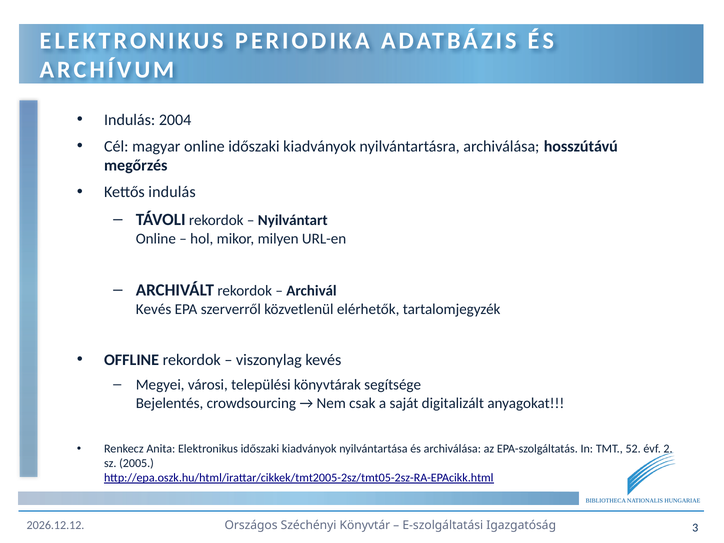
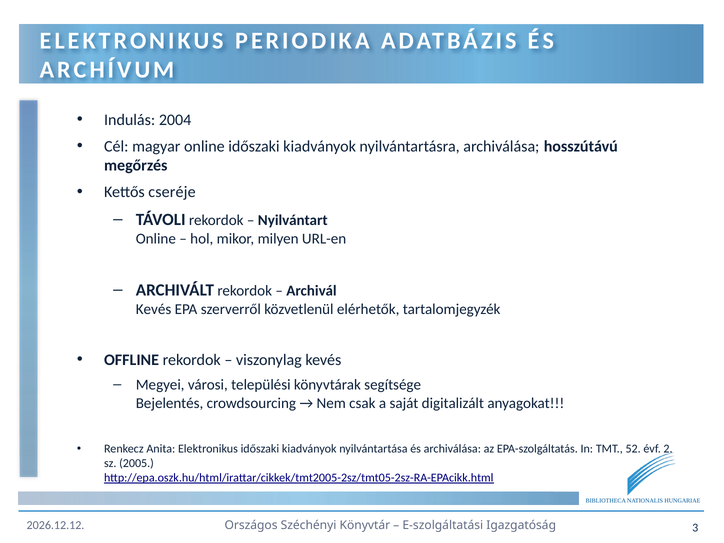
Kettős indulás: indulás -> cseréje
